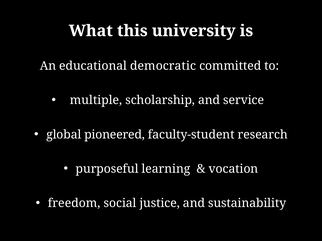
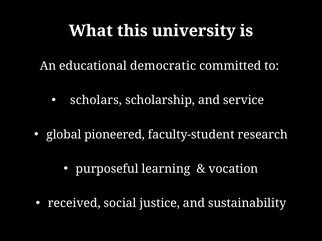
multiple: multiple -> scholars
freedom: freedom -> received
